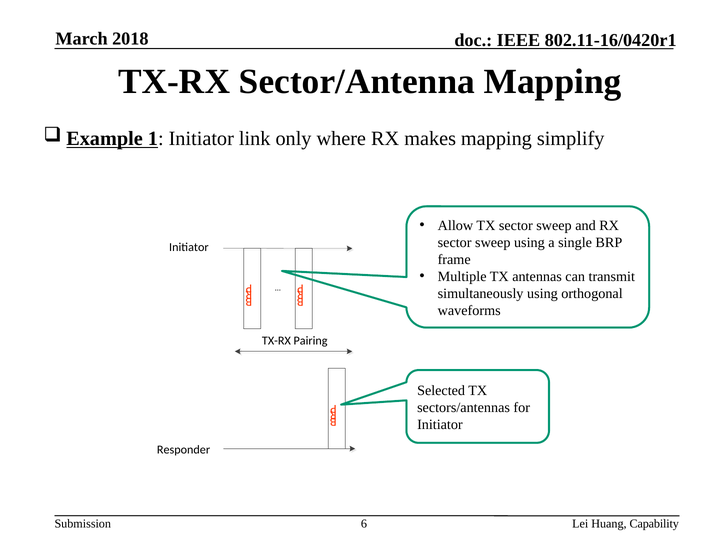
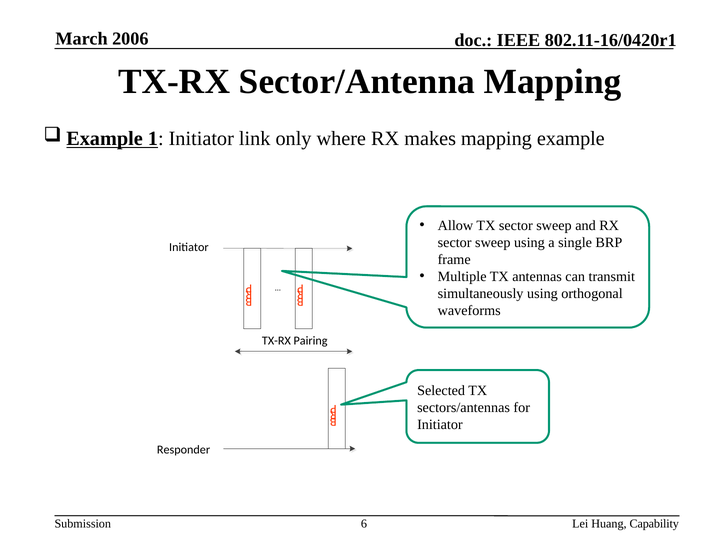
2018: 2018 -> 2006
simplify: simplify -> example
